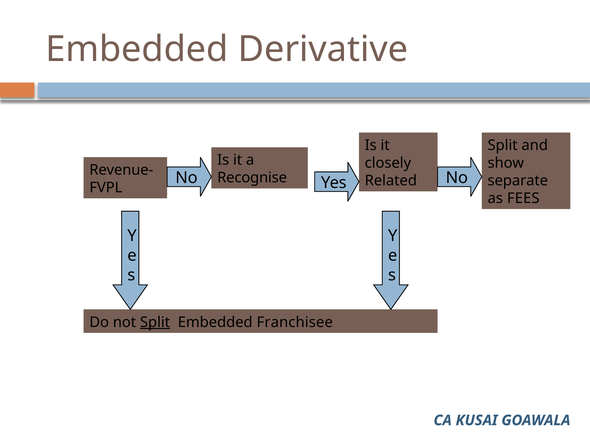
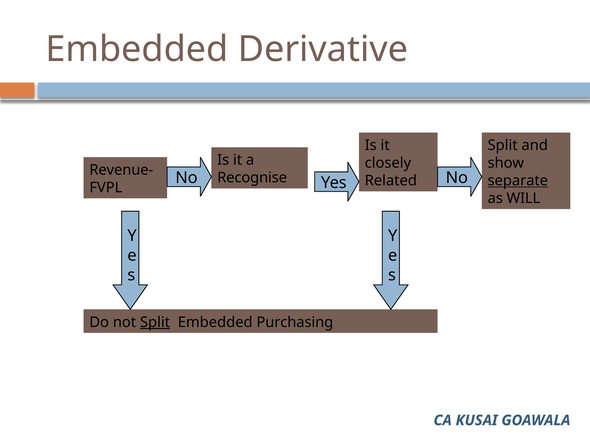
separate underline: none -> present
FEES: FEES -> WILL
Franchisee: Franchisee -> Purchasing
